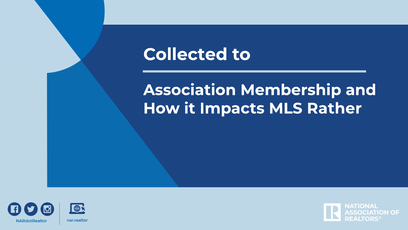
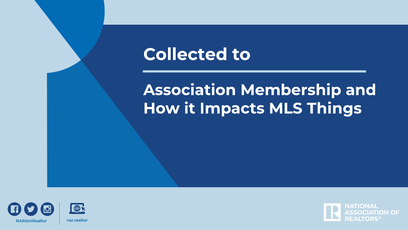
Rather: Rather -> Things
